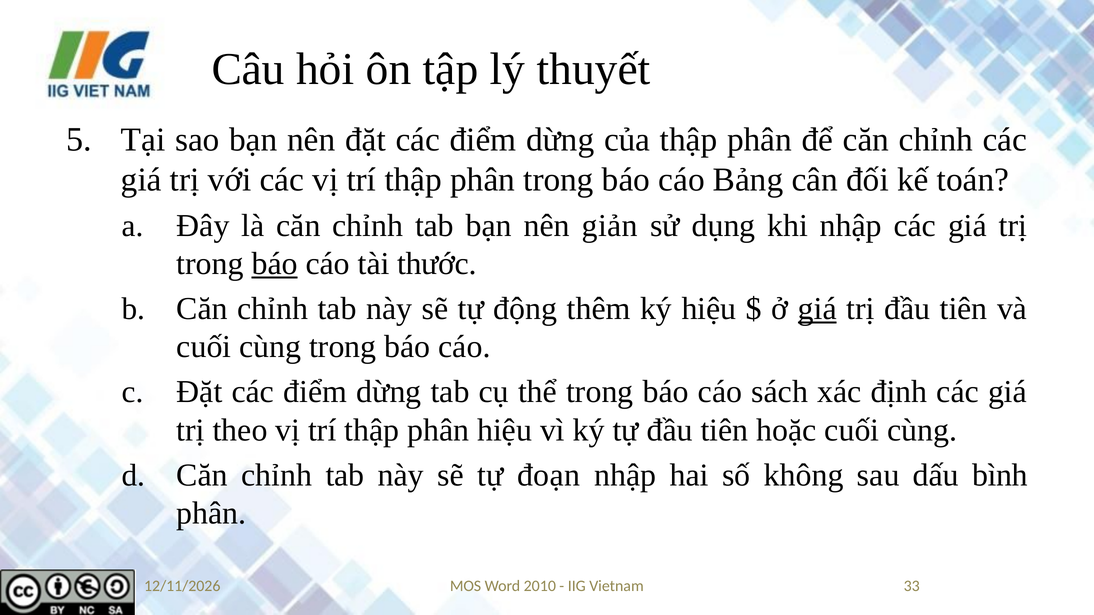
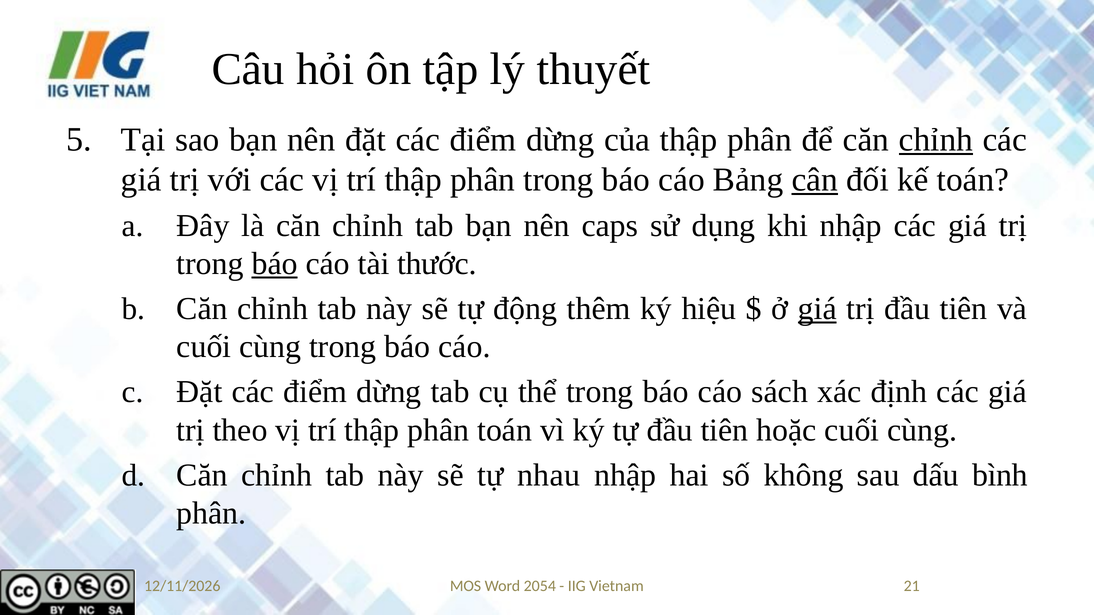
chỉnh at (936, 140) underline: none -> present
cân underline: none -> present
giản: giản -> caps
phân hiệu: hiệu -> toán
đoạn: đoạn -> nhau
2010: 2010 -> 2054
33: 33 -> 21
